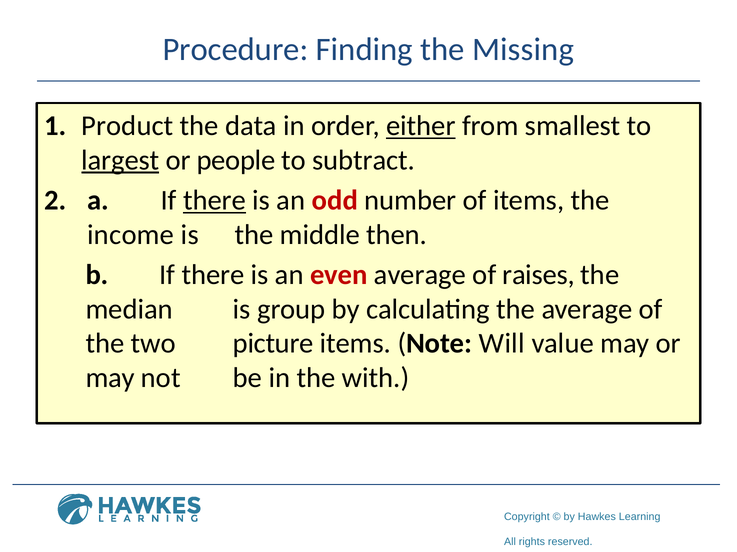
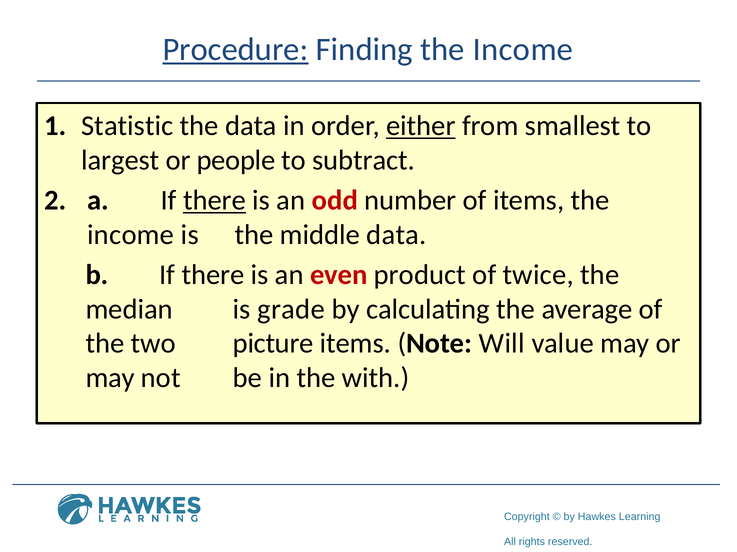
Procedure underline: none -> present
Finding the Missing: Missing -> Income
Product: Product -> Statistic
largest underline: present -> none
middle then: then -> data
even average: average -> product
raises: raises -> twice
group: group -> grade
